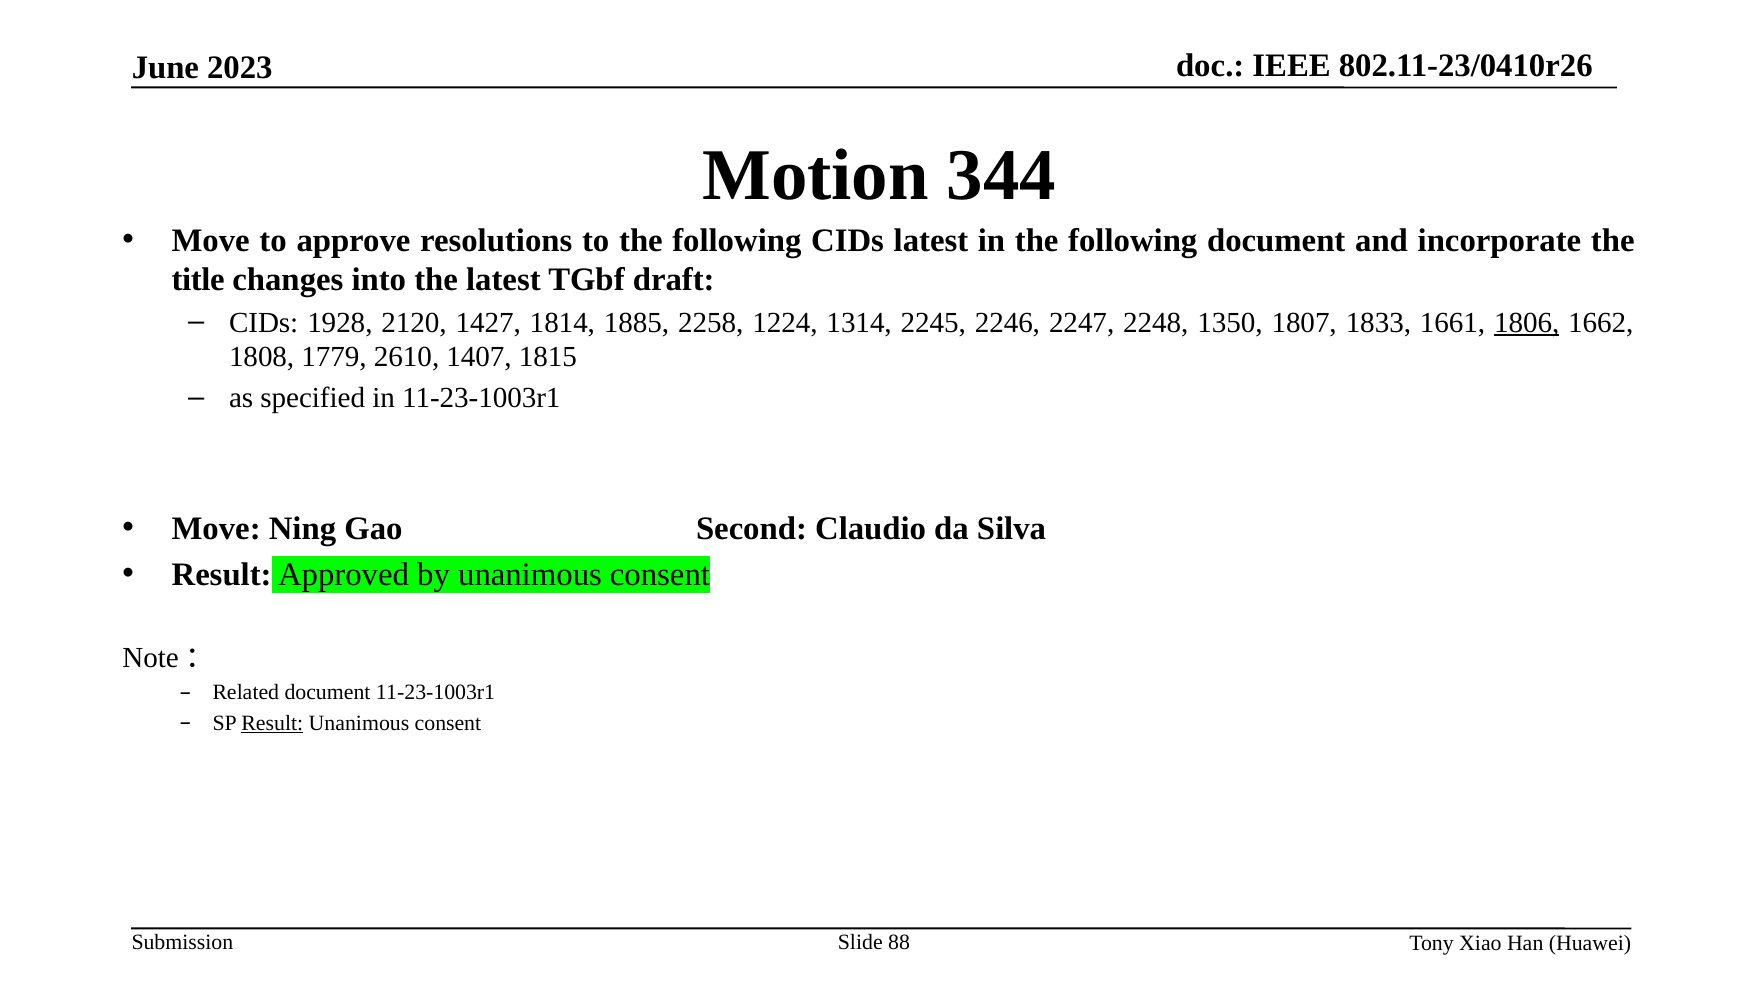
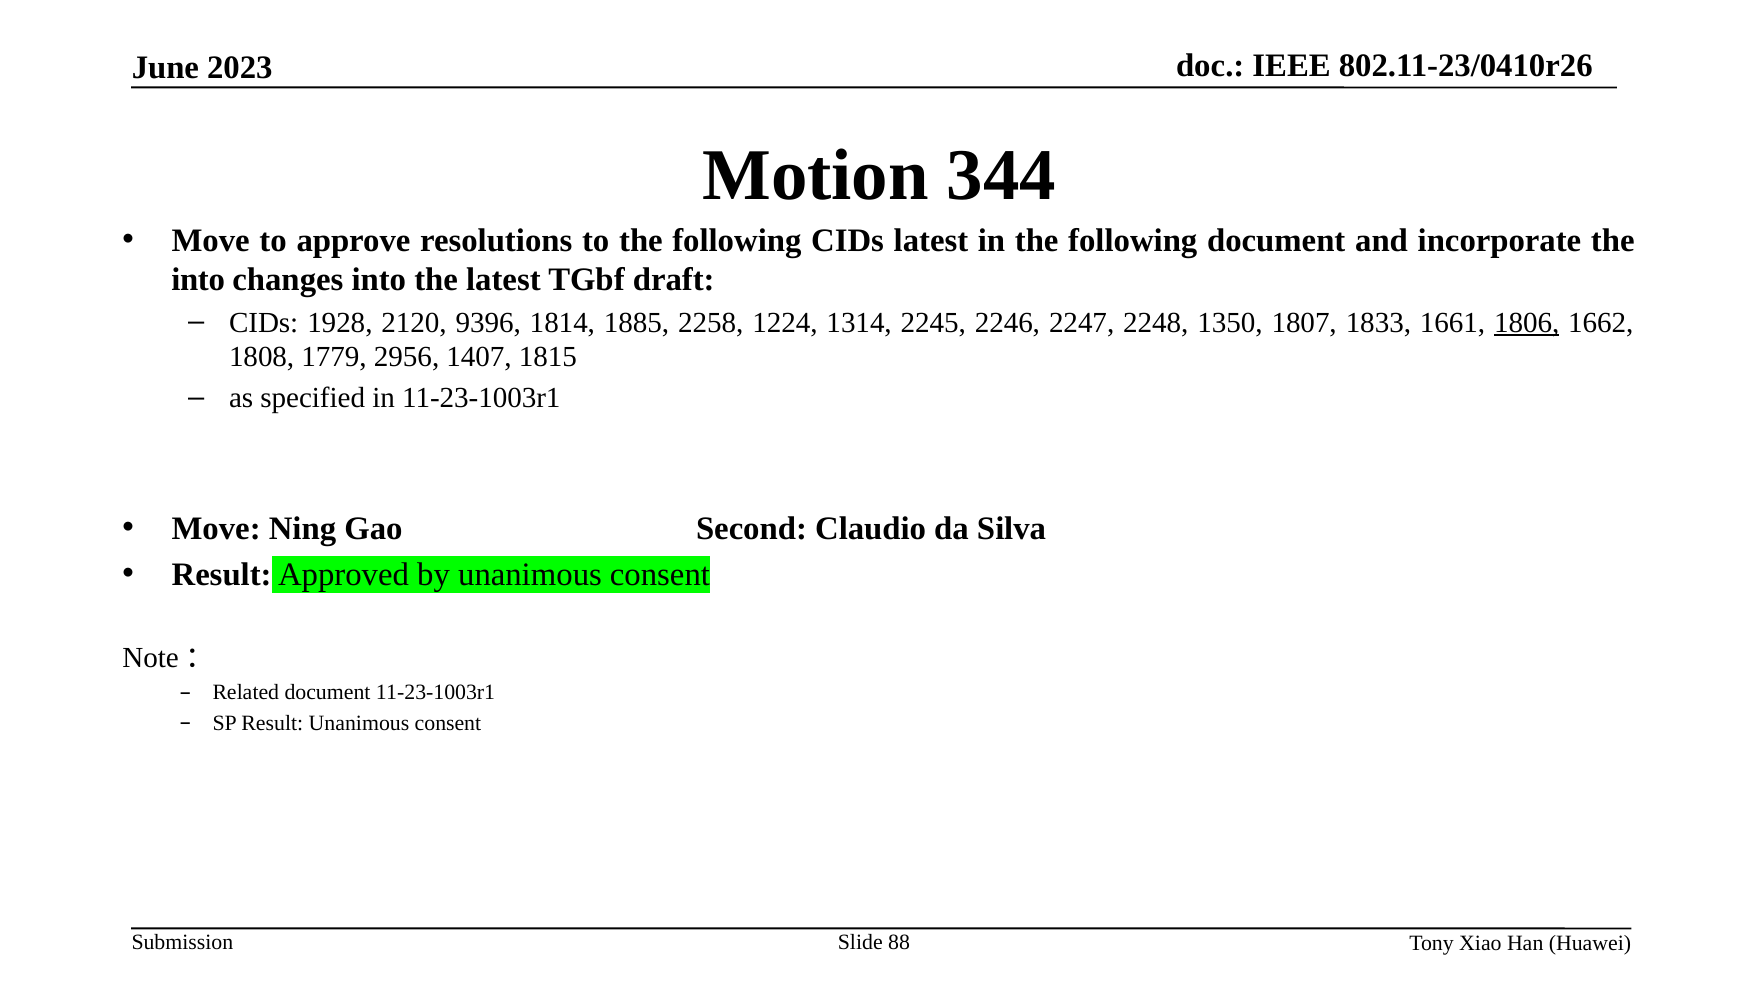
title at (198, 280): title -> into
1427: 1427 -> 9396
2610: 2610 -> 2956
Result at (272, 723) underline: present -> none
